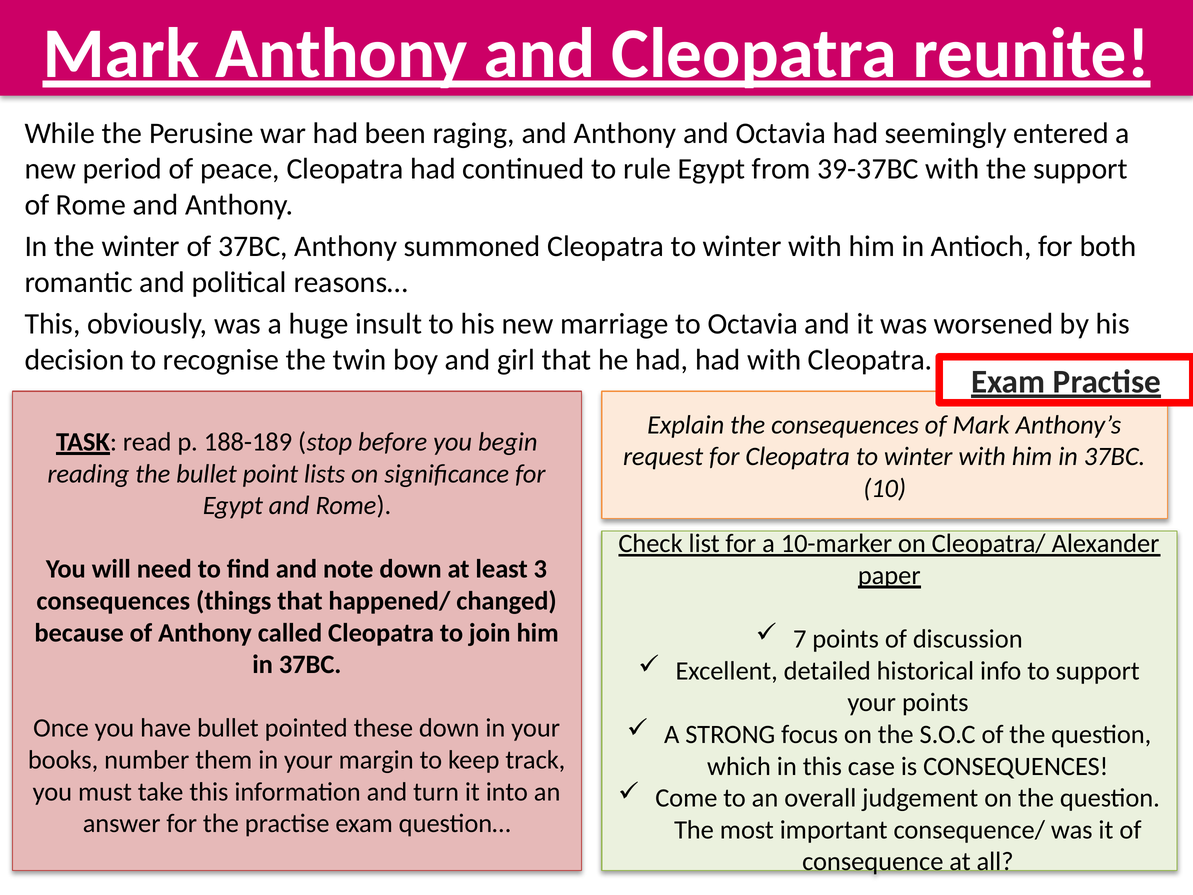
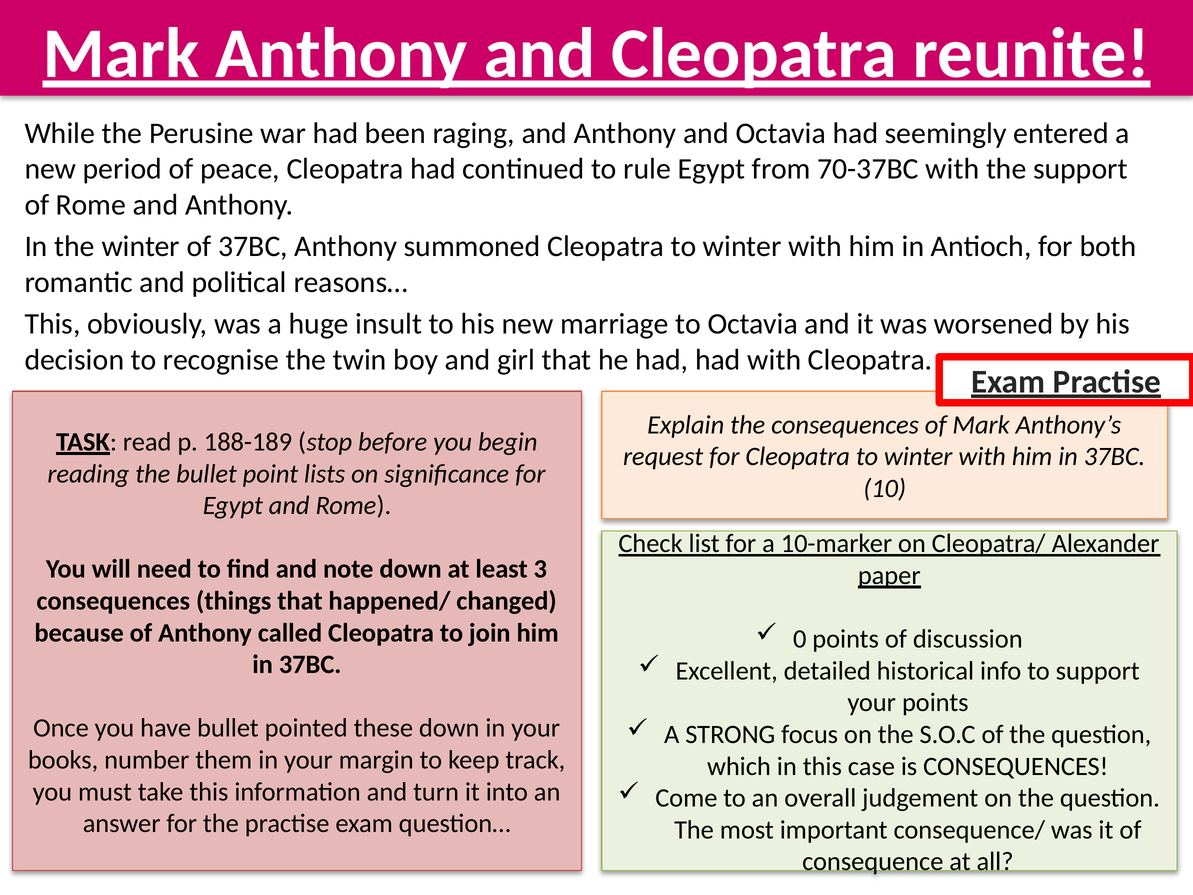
39-37BC: 39-37BC -> 70-37BC
7: 7 -> 0
